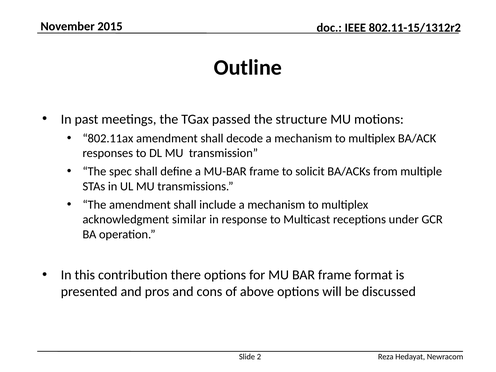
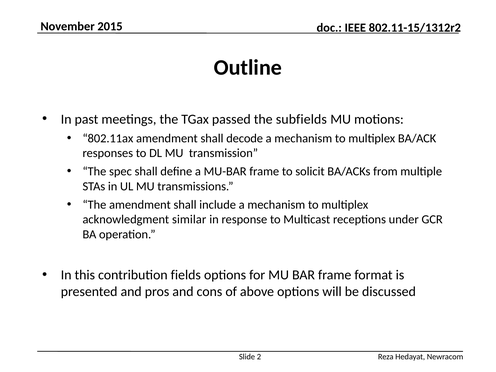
structure: structure -> subfields
there: there -> fields
